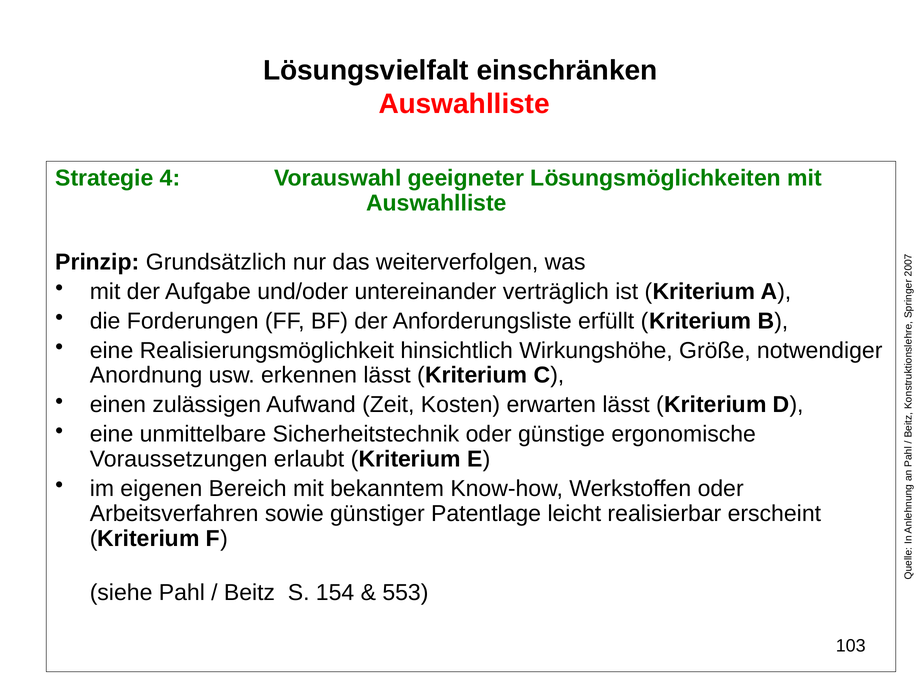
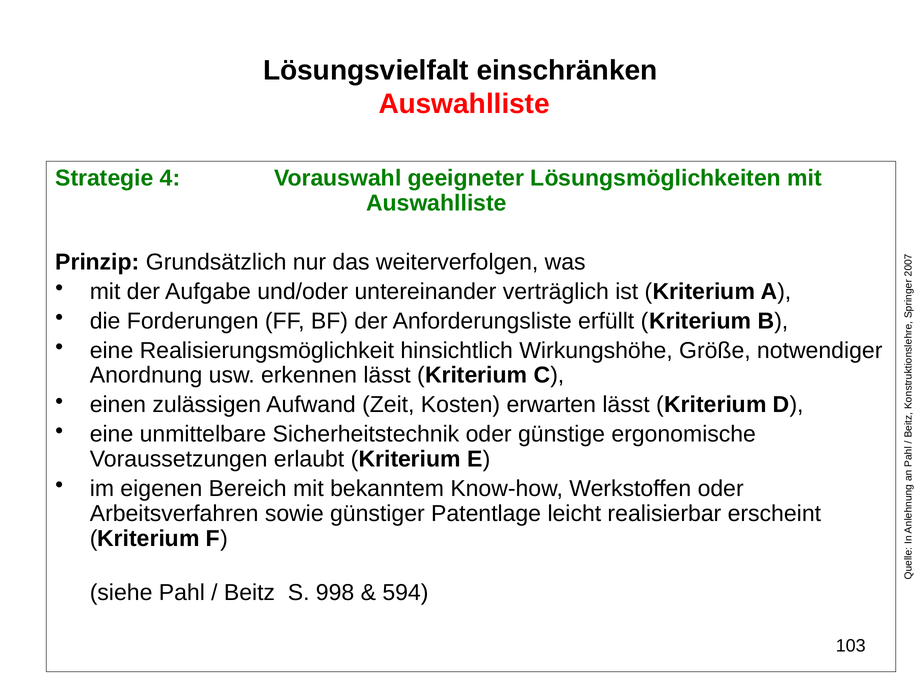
154: 154 -> 998
553: 553 -> 594
